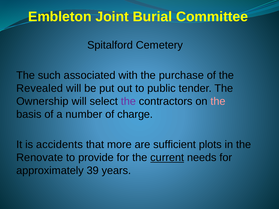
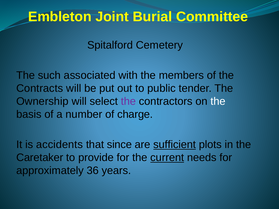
purchase: purchase -> members
Revealed: Revealed -> Contracts
the at (218, 101) colour: pink -> white
more: more -> since
sufficient underline: none -> present
Renovate: Renovate -> Caretaker
39: 39 -> 36
